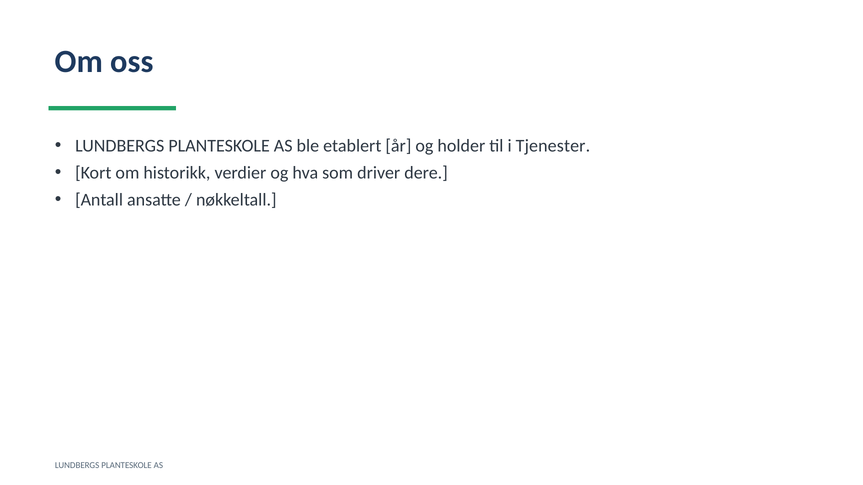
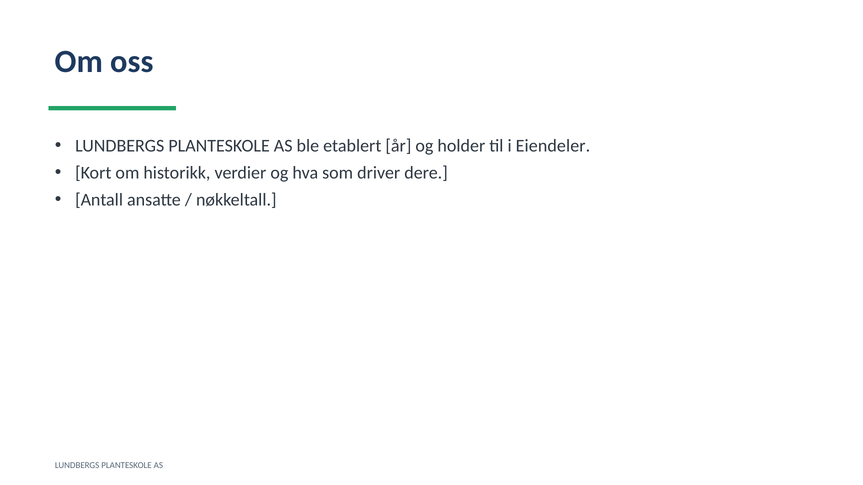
Tjenester: Tjenester -> Eiendeler
